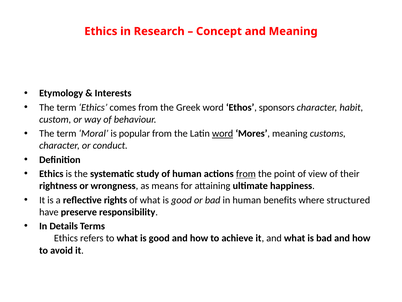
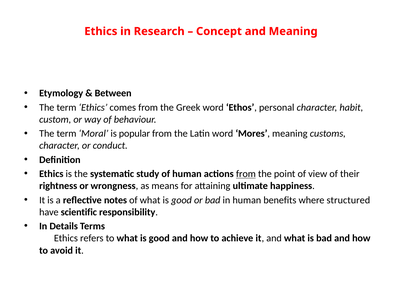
Interests: Interests -> Between
sponsors: sponsors -> personal
word at (223, 133) underline: present -> none
rights: rights -> notes
preserve: preserve -> scientific
